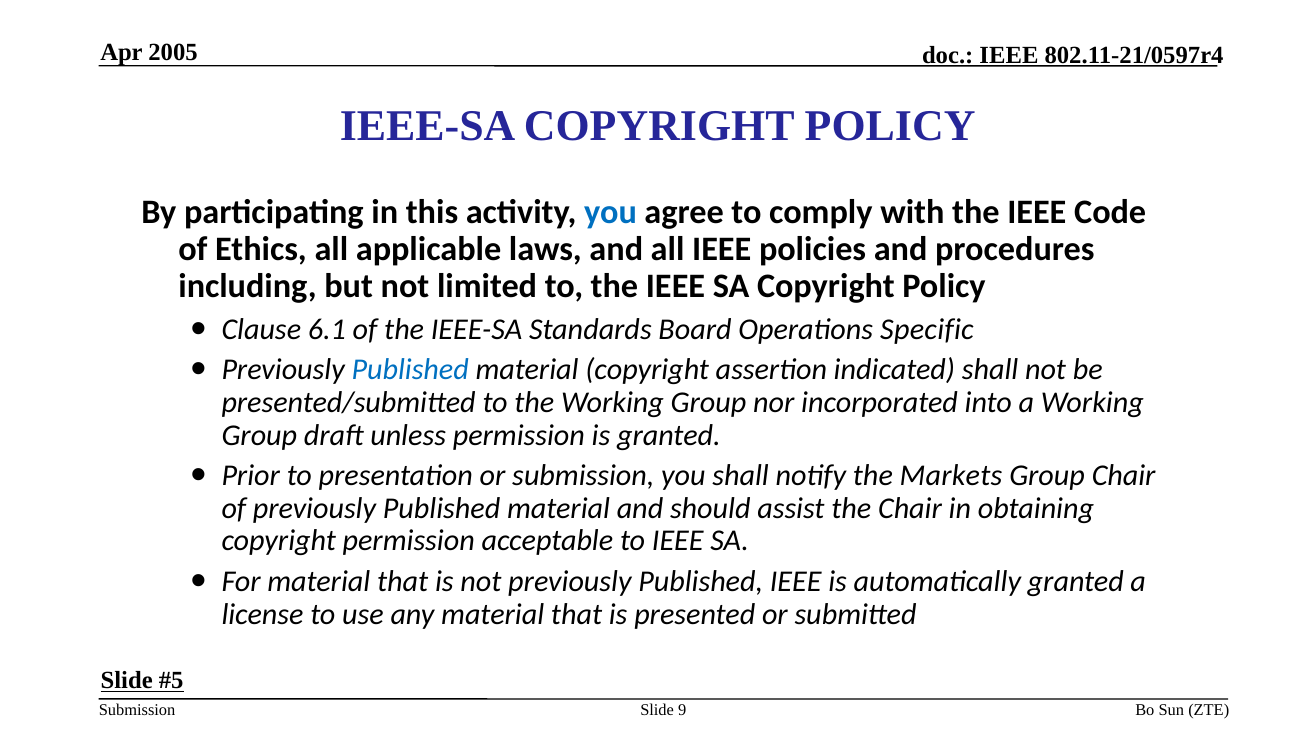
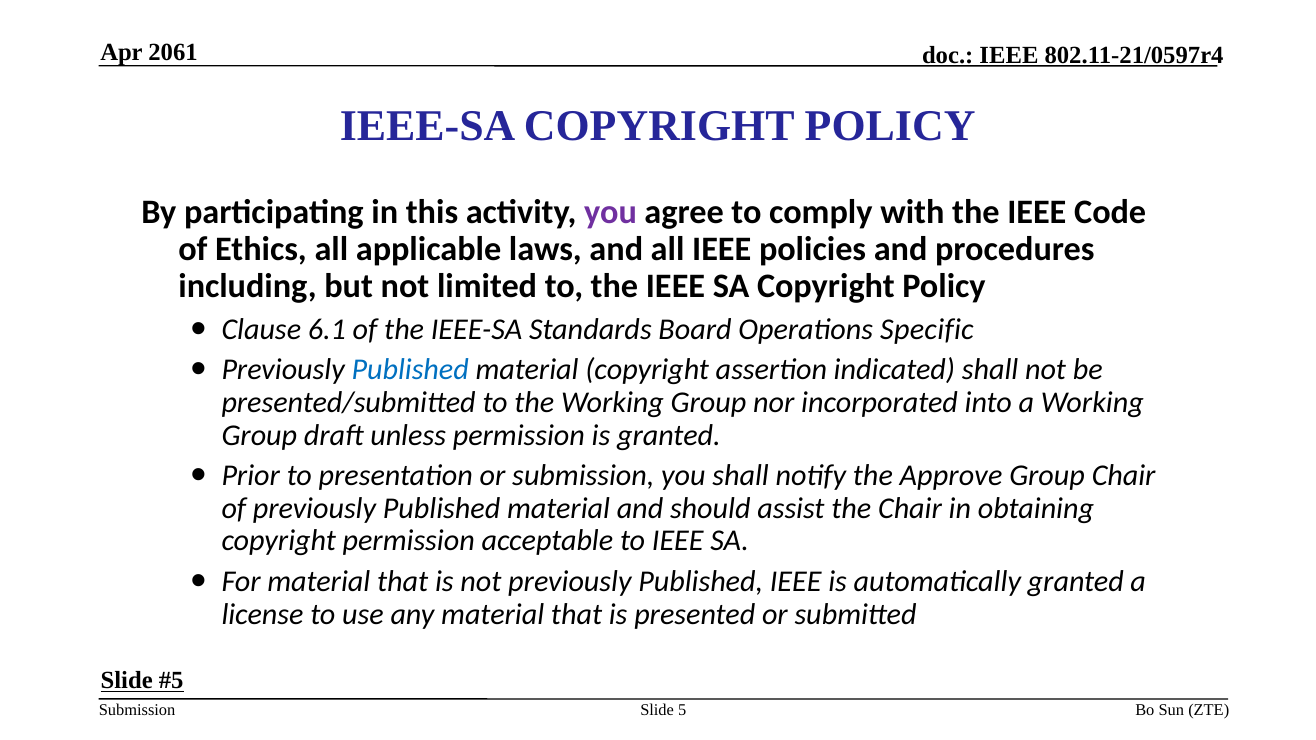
2005: 2005 -> 2061
you at (611, 212) colour: blue -> purple
Markets: Markets -> Approve
9: 9 -> 5
